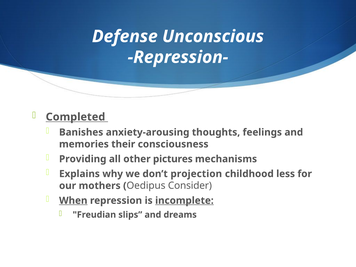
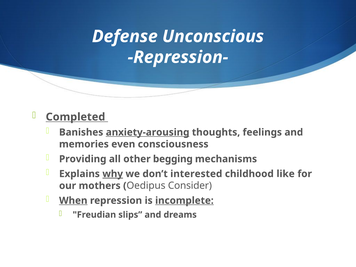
anxiety-arousing underline: none -> present
their: their -> even
pictures: pictures -> begging
why underline: none -> present
projection: projection -> interested
less: less -> like
